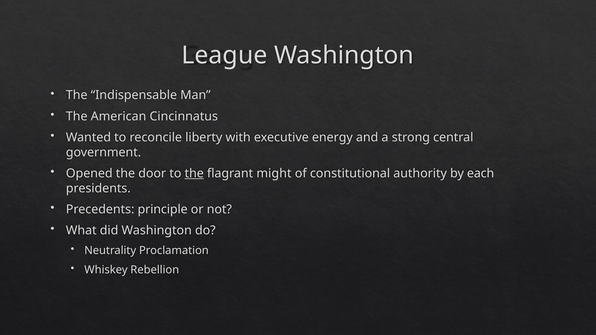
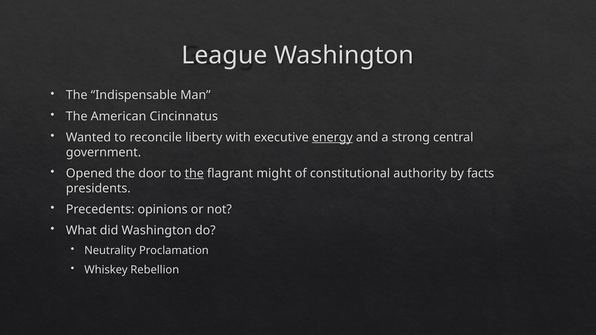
energy underline: none -> present
each: each -> facts
principle: principle -> opinions
